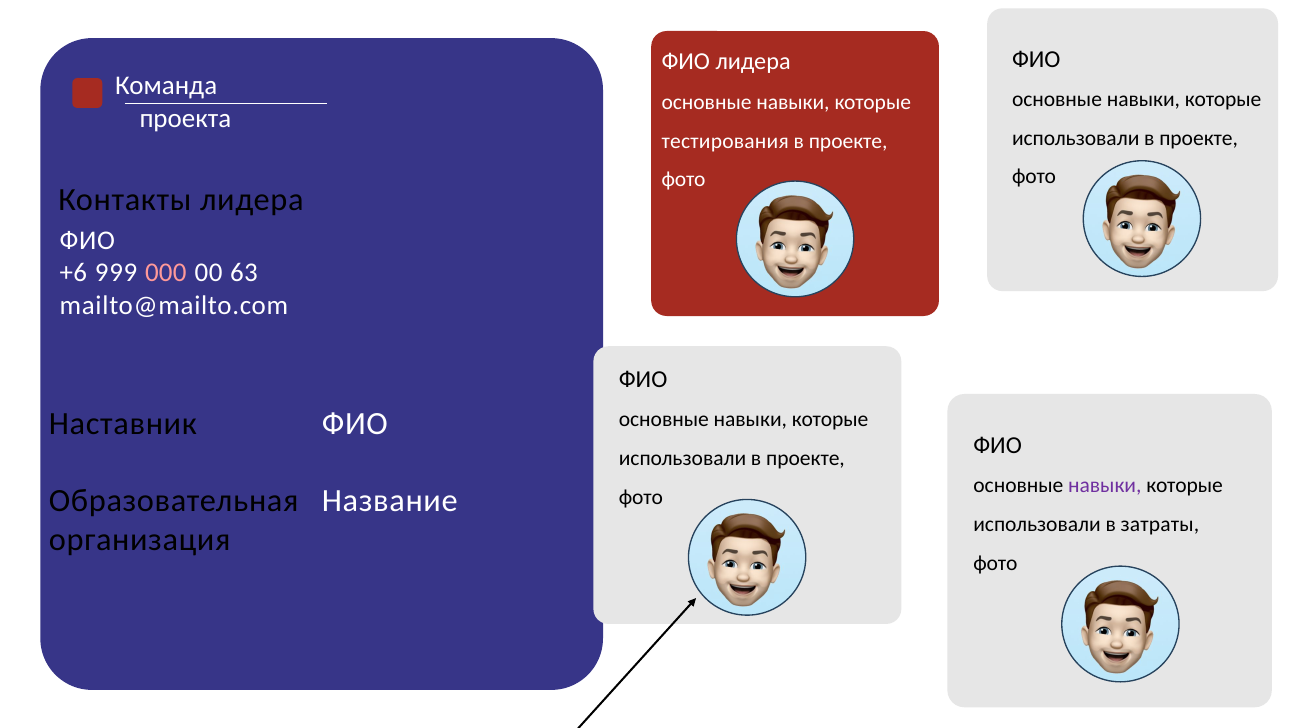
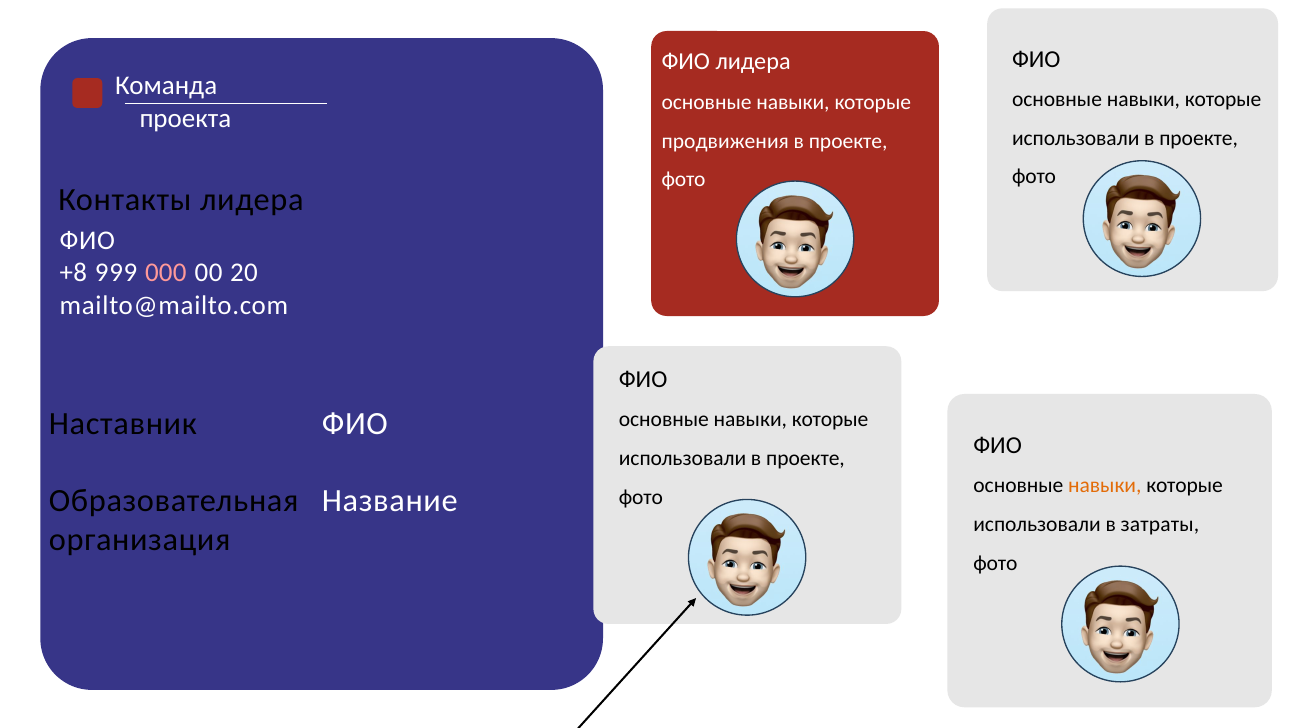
тестирования: тестирования -> продвижения
+6: +6 -> +8
63: 63 -> 20
навыки at (1105, 486) colour: purple -> orange
